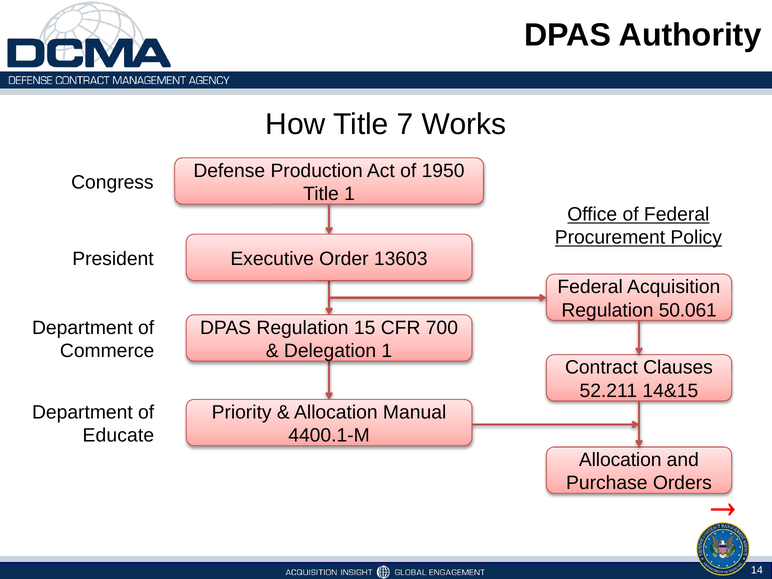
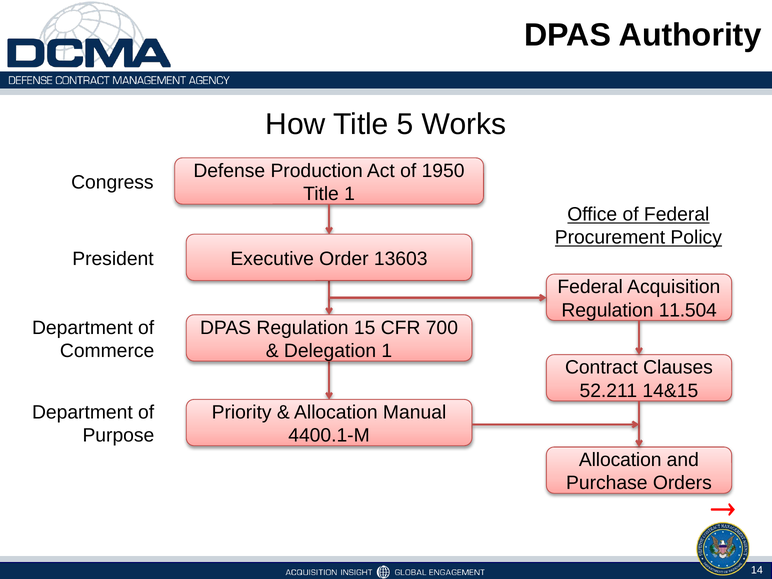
7: 7 -> 5
50.061: 50.061 -> 11.504
Educate: Educate -> Purpose
